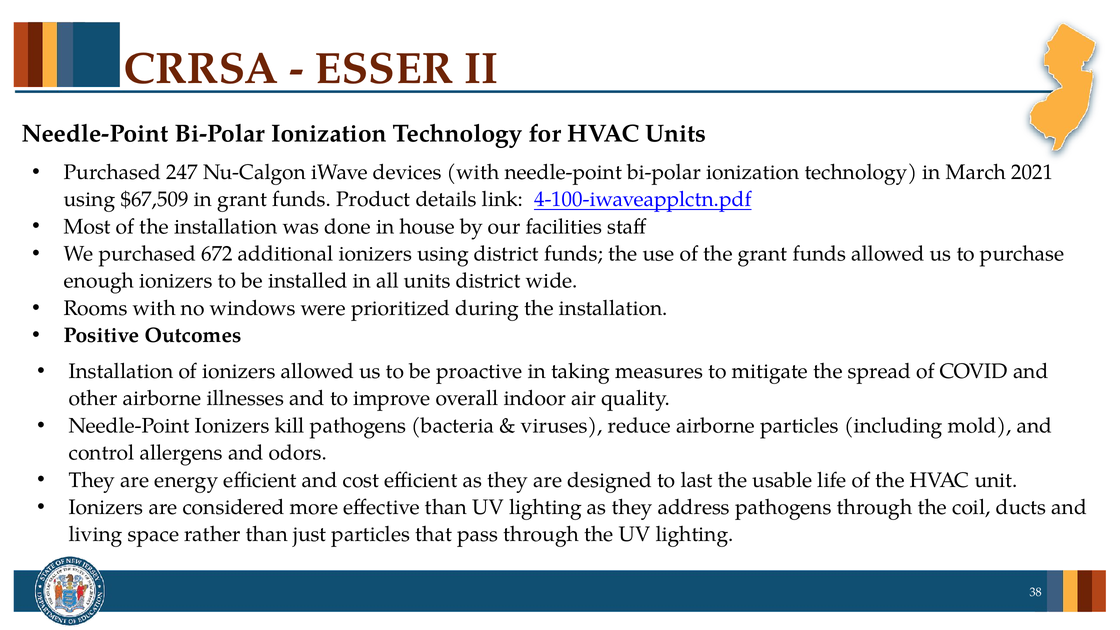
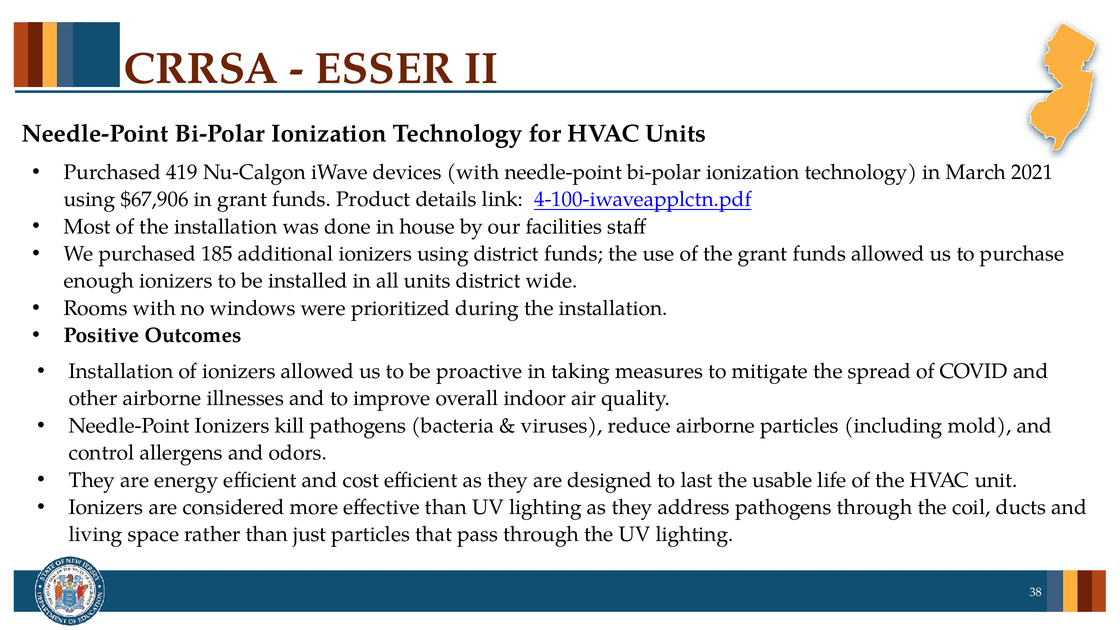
247: 247 -> 419
$67,509: $67,509 -> $67,906
672: 672 -> 185
